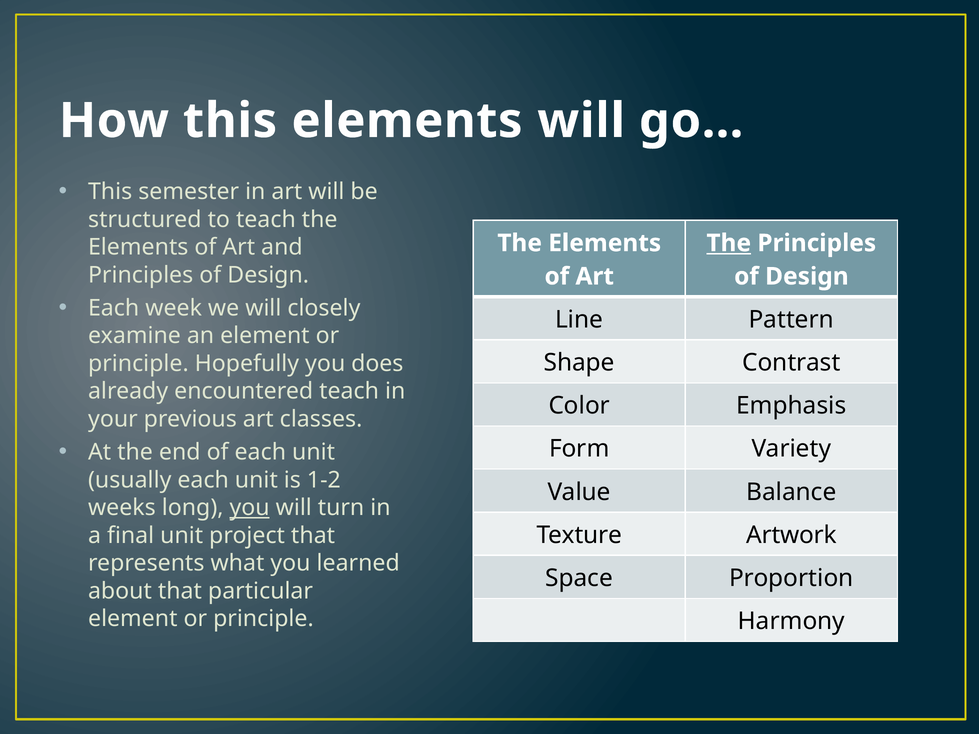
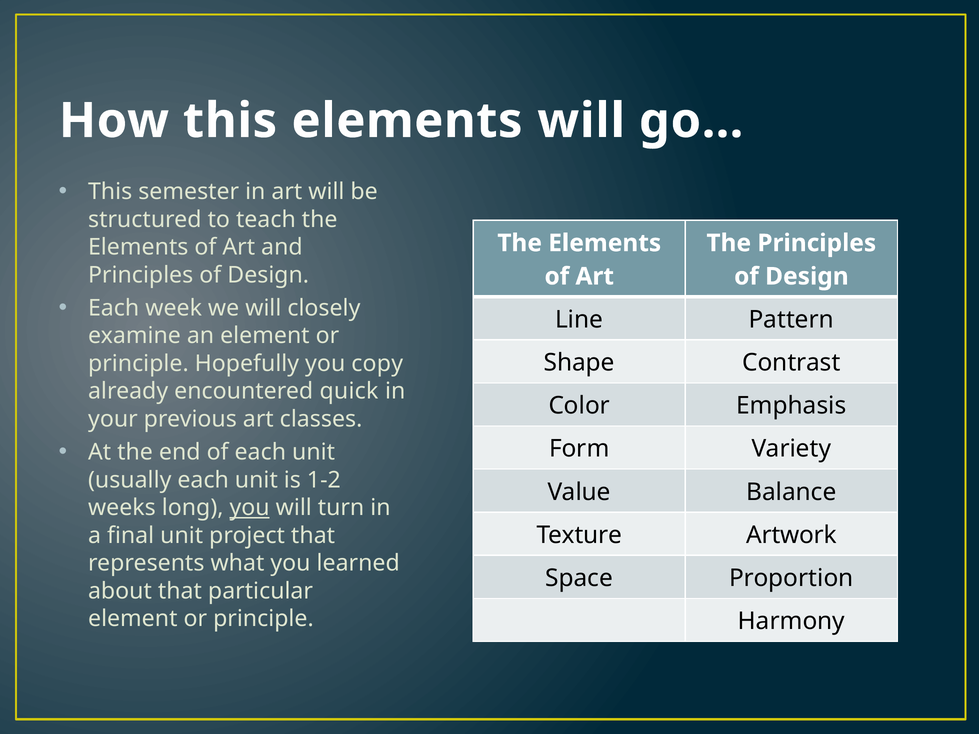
The at (729, 243) underline: present -> none
does: does -> copy
encountered teach: teach -> quick
